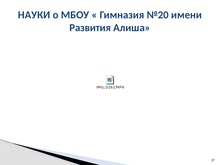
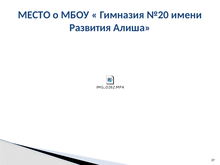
НАУКИ: НАУКИ -> МЕСТО
